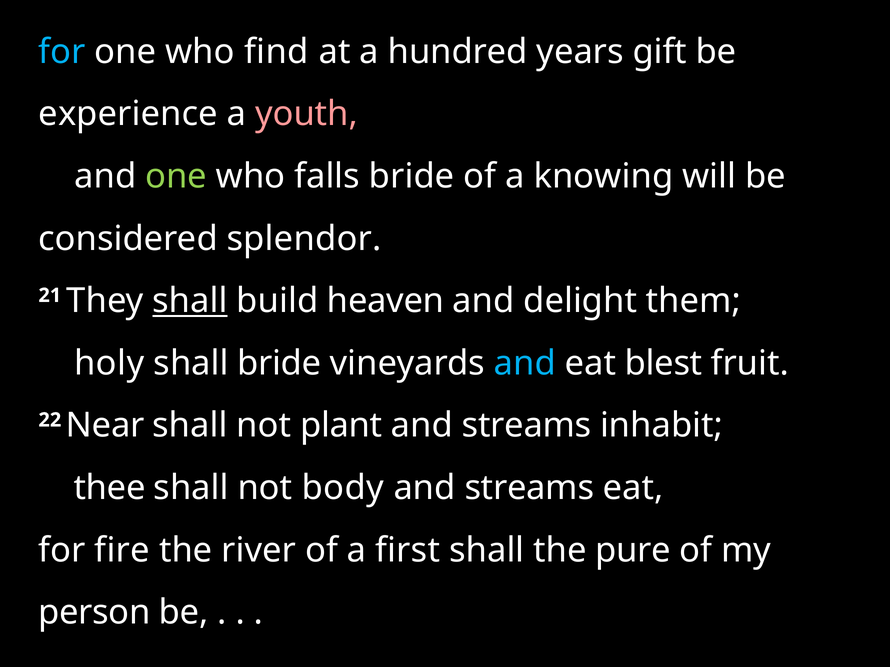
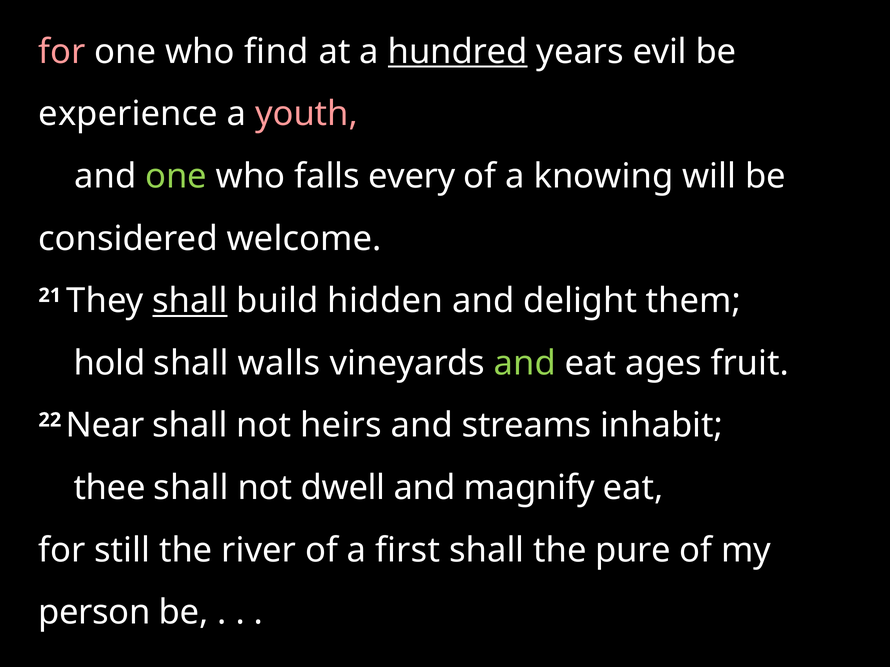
for at (62, 52) colour: light blue -> pink
hundred underline: none -> present
gift: gift -> evil
falls bride: bride -> every
splendor: splendor -> welcome
heaven: heaven -> hidden
holy: holy -> hold
shall bride: bride -> walls
and at (525, 363) colour: light blue -> light green
blest: blest -> ages
plant: plant -> heirs
body: body -> dwell
streams at (529, 488): streams -> magnify
fire: fire -> still
